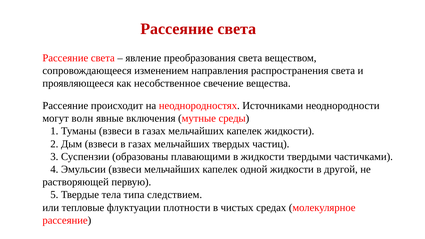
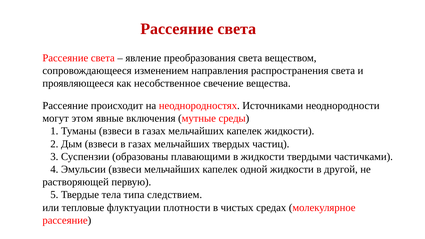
волн: волн -> этом
